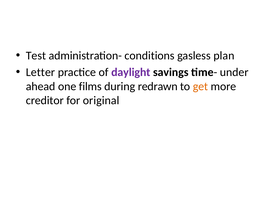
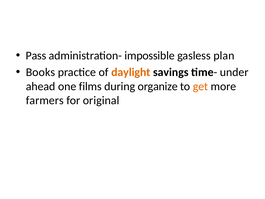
Test: Test -> Pass
conditions: conditions -> impossible
Letter: Letter -> Books
daylight colour: purple -> orange
redrawn: redrawn -> organize
creditor: creditor -> farmers
